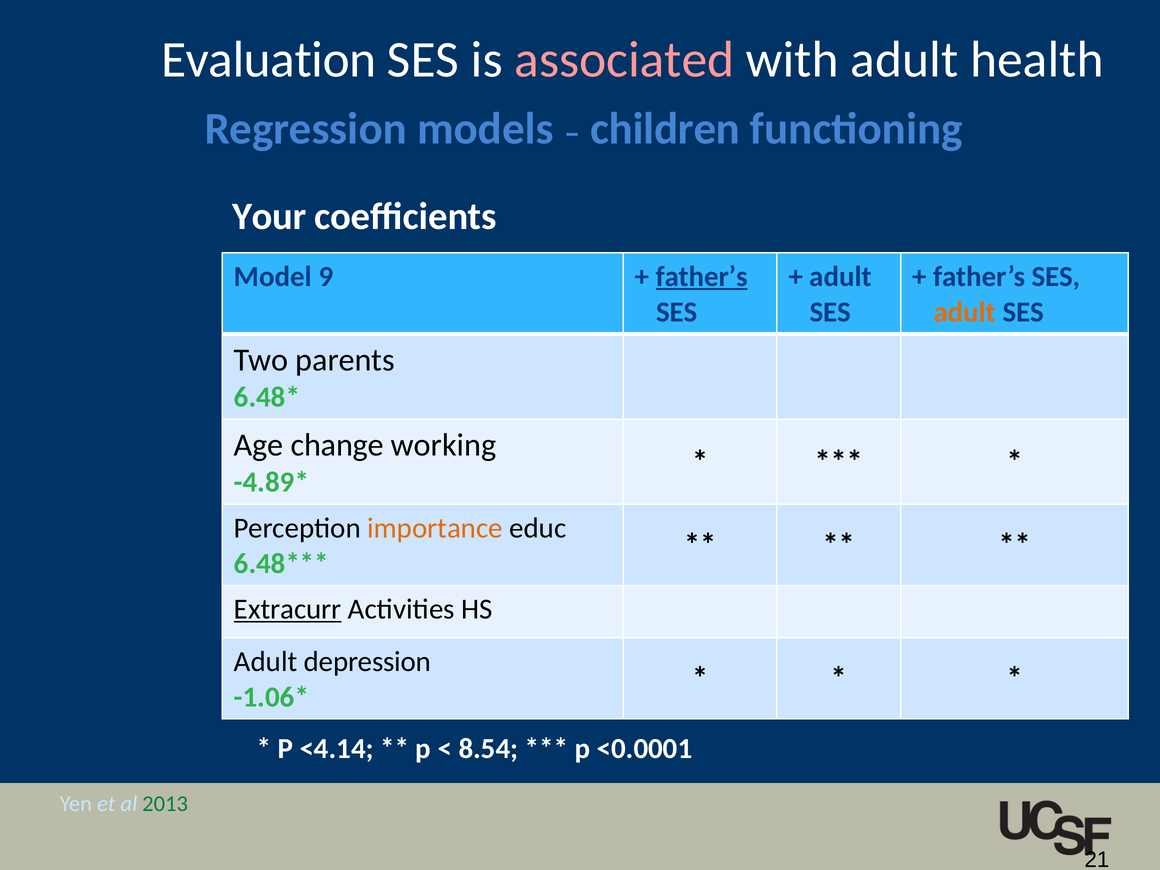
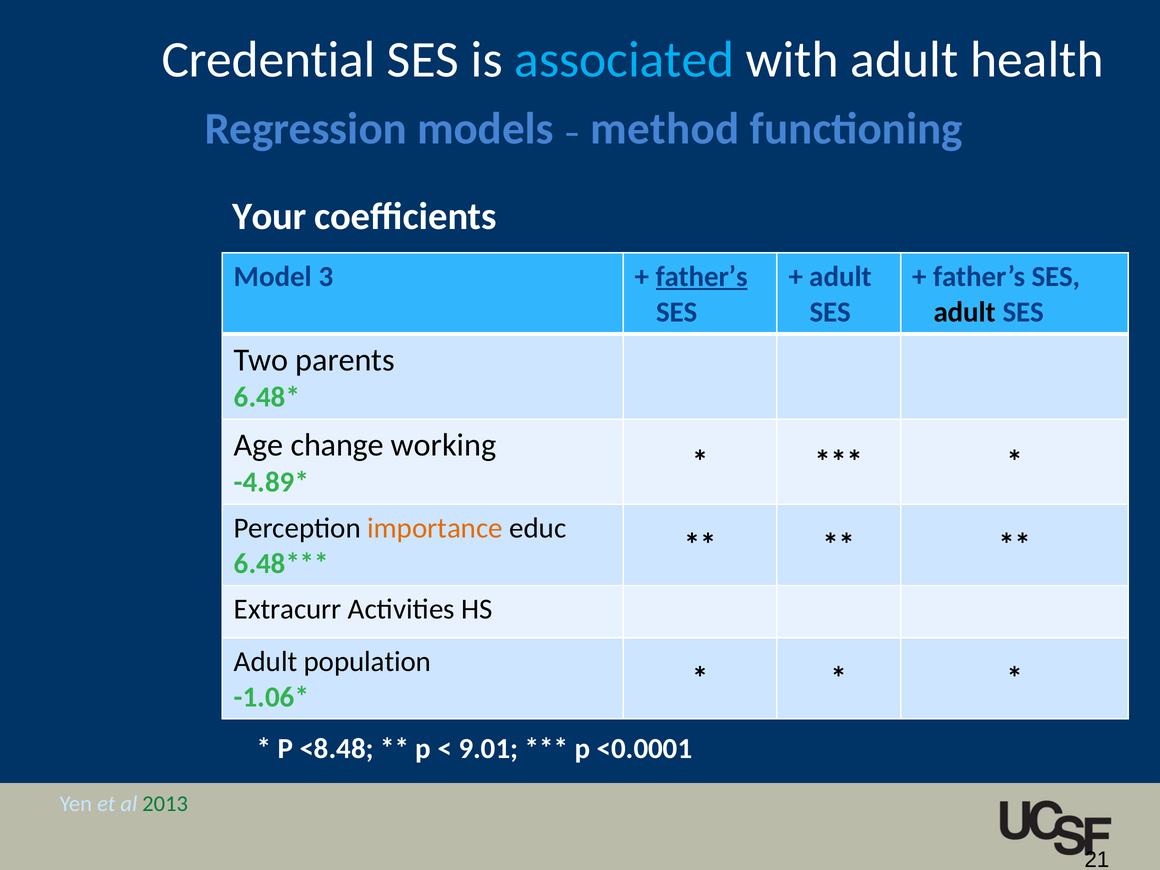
Evaluation: Evaluation -> Credential
associated colour: pink -> light blue
children: children -> method
9: 9 -> 3
adult at (965, 312) colour: orange -> black
Extracurr underline: present -> none
depression: depression -> population
<4.14: <4.14 -> <8.48
8.54: 8.54 -> 9.01
